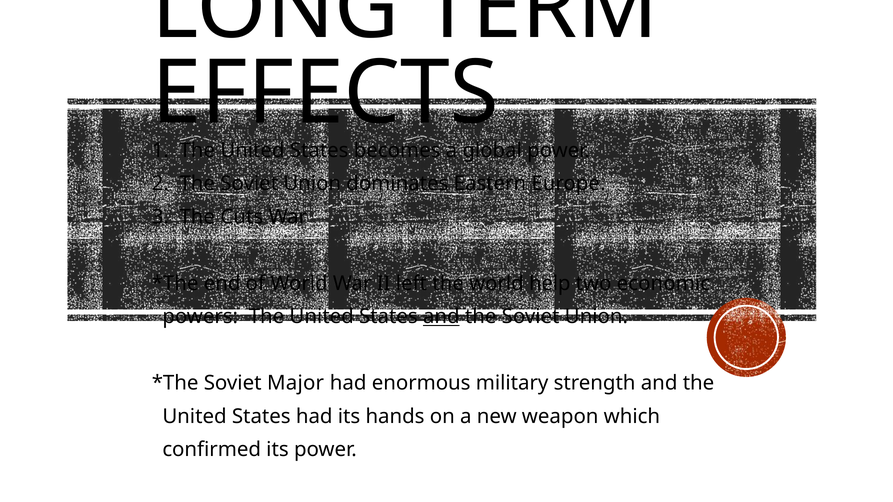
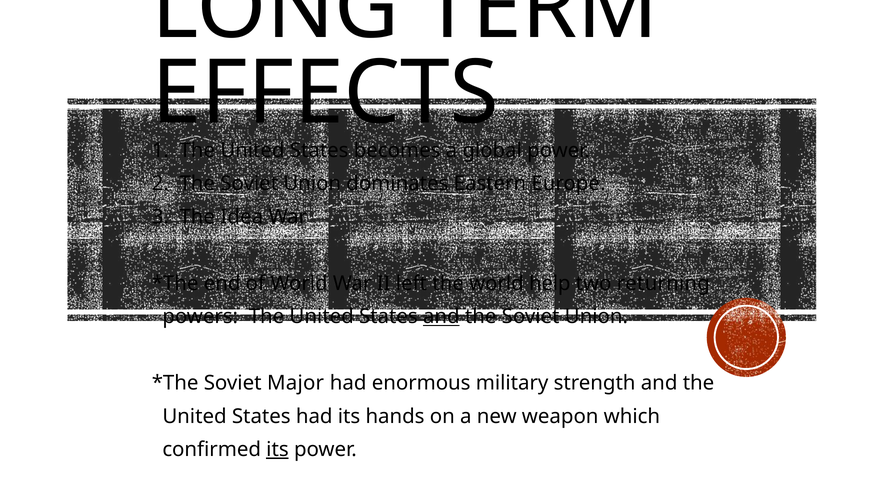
Cuts: Cuts -> Idea
economic: economic -> returning
its at (277, 450) underline: none -> present
